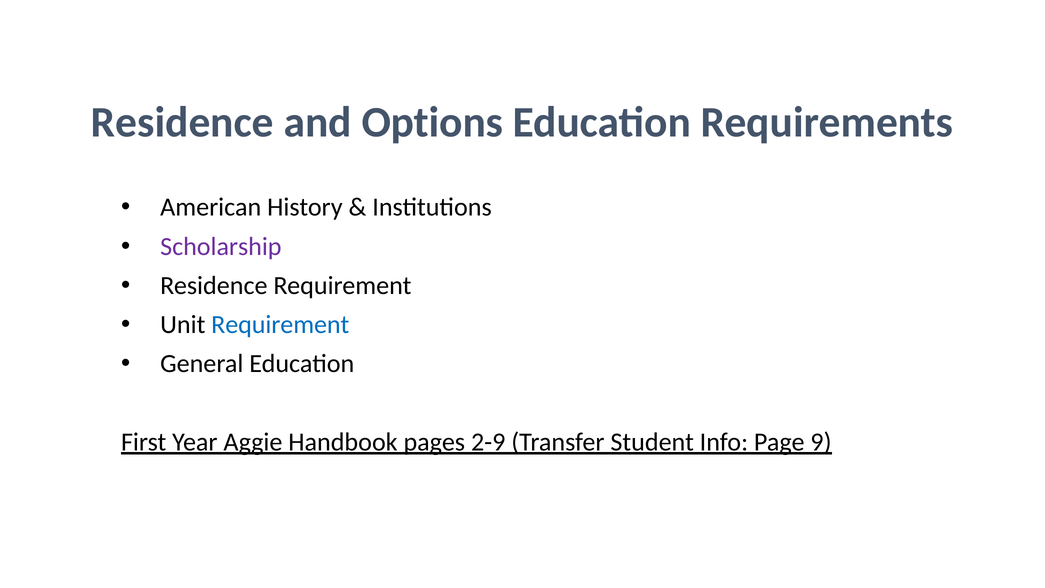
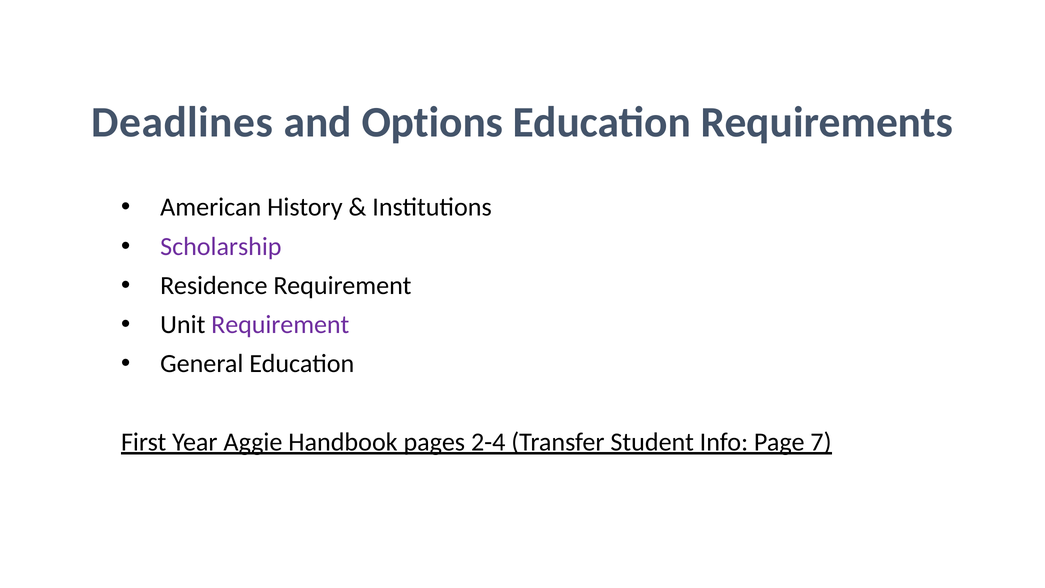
Residence at (182, 122): Residence -> Deadlines
Requirement at (280, 325) colour: blue -> purple
2-9: 2-9 -> 2-4
9: 9 -> 7
